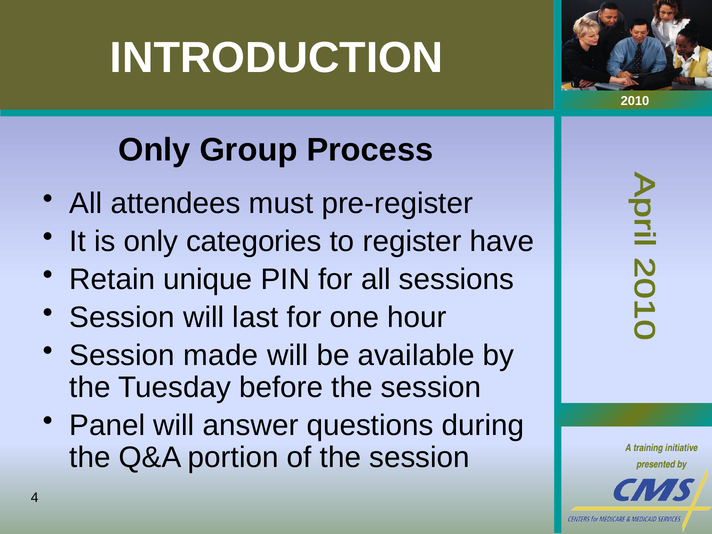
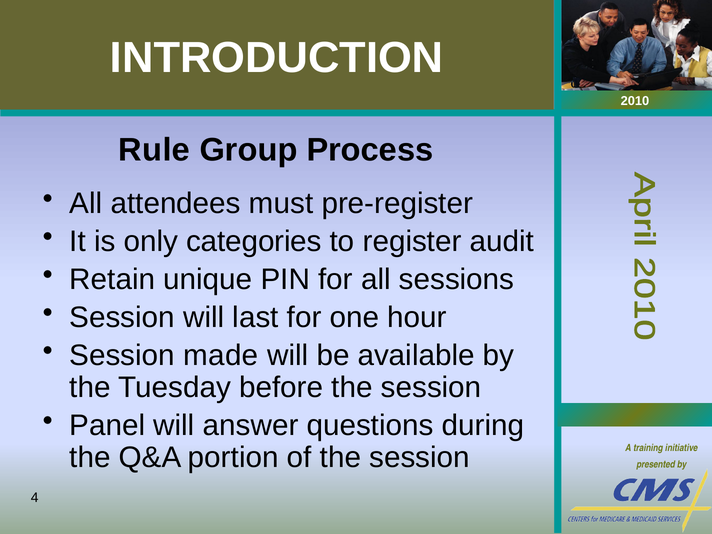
Only at (154, 150): Only -> Rule
have: have -> audit
